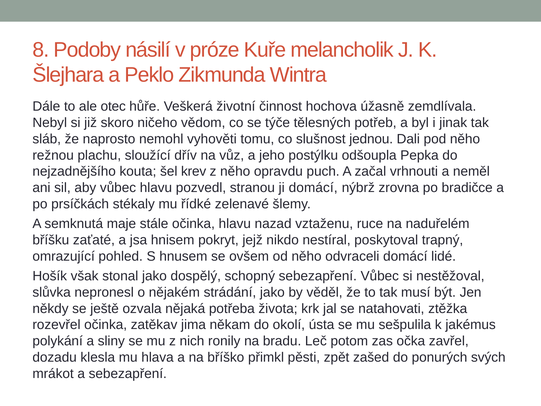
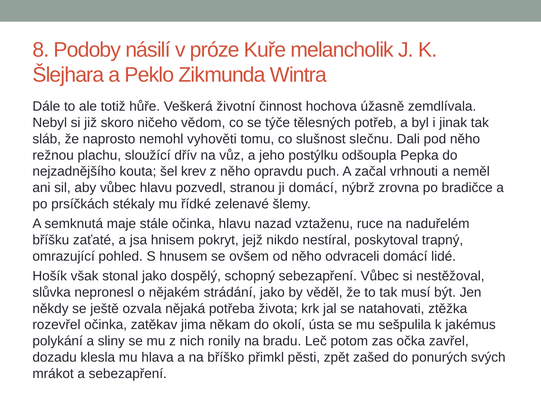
otec: otec -> totiž
jednou: jednou -> slečnu
